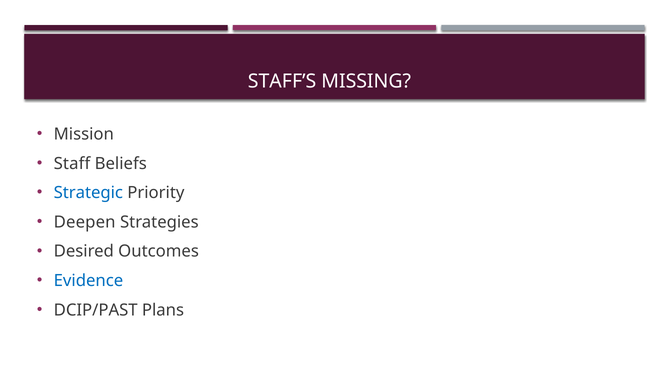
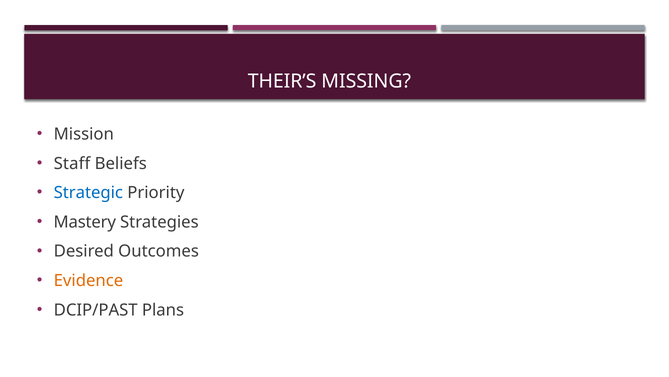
STAFF’S: STAFF’S -> THEIR’S
Deepen: Deepen -> Mastery
Evidence colour: blue -> orange
